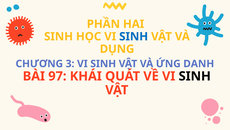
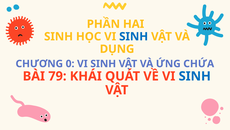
3: 3 -> 0
DANH: DANH -> CHỨA
97: 97 -> 79
SINH at (195, 76) colour: black -> blue
